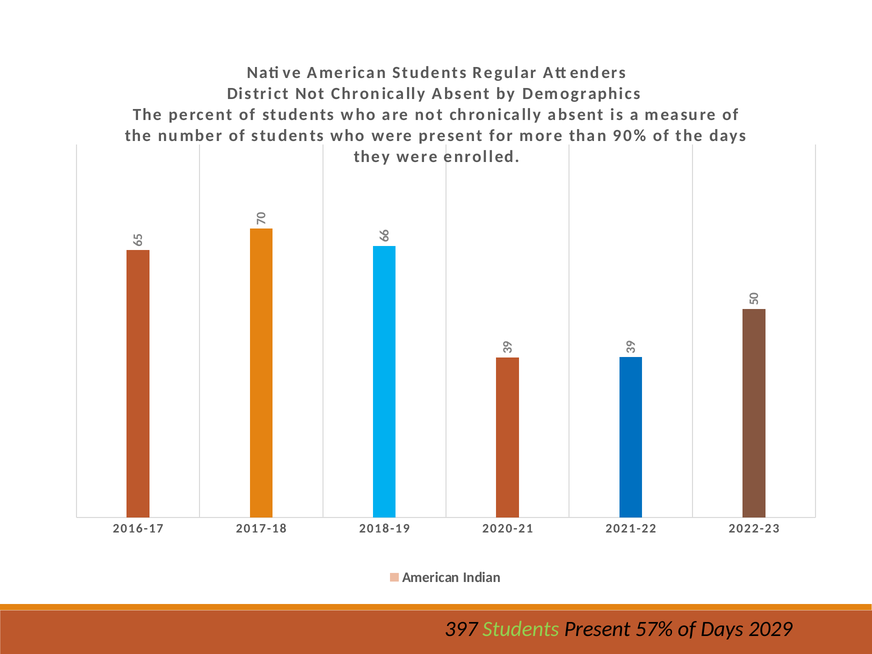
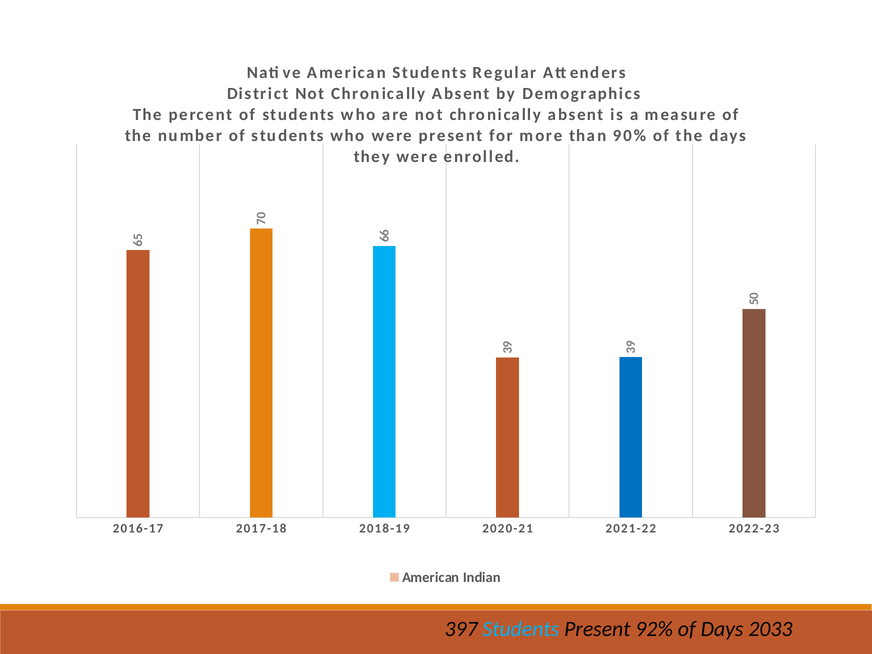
Students at (521, 629) colour: light green -> light blue
57%: 57% -> 92%
2029: 2029 -> 2033
